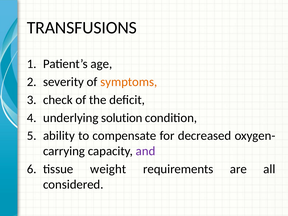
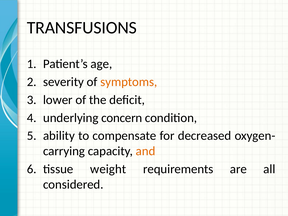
check: check -> lower
solution: solution -> concern
and colour: purple -> orange
